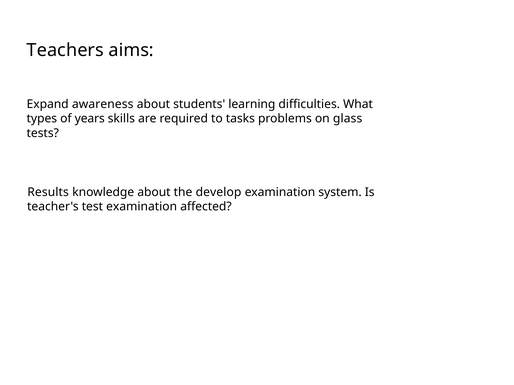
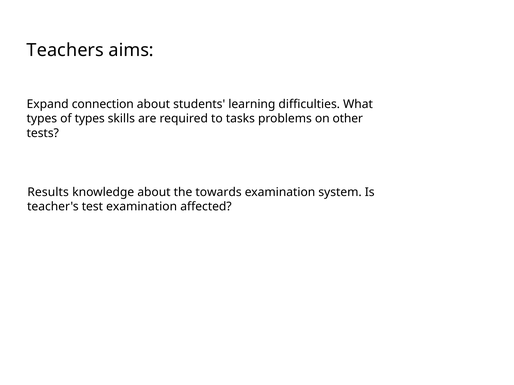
awareness: awareness -> connection
of years: years -> types
glass: glass -> other
develop: develop -> towards
